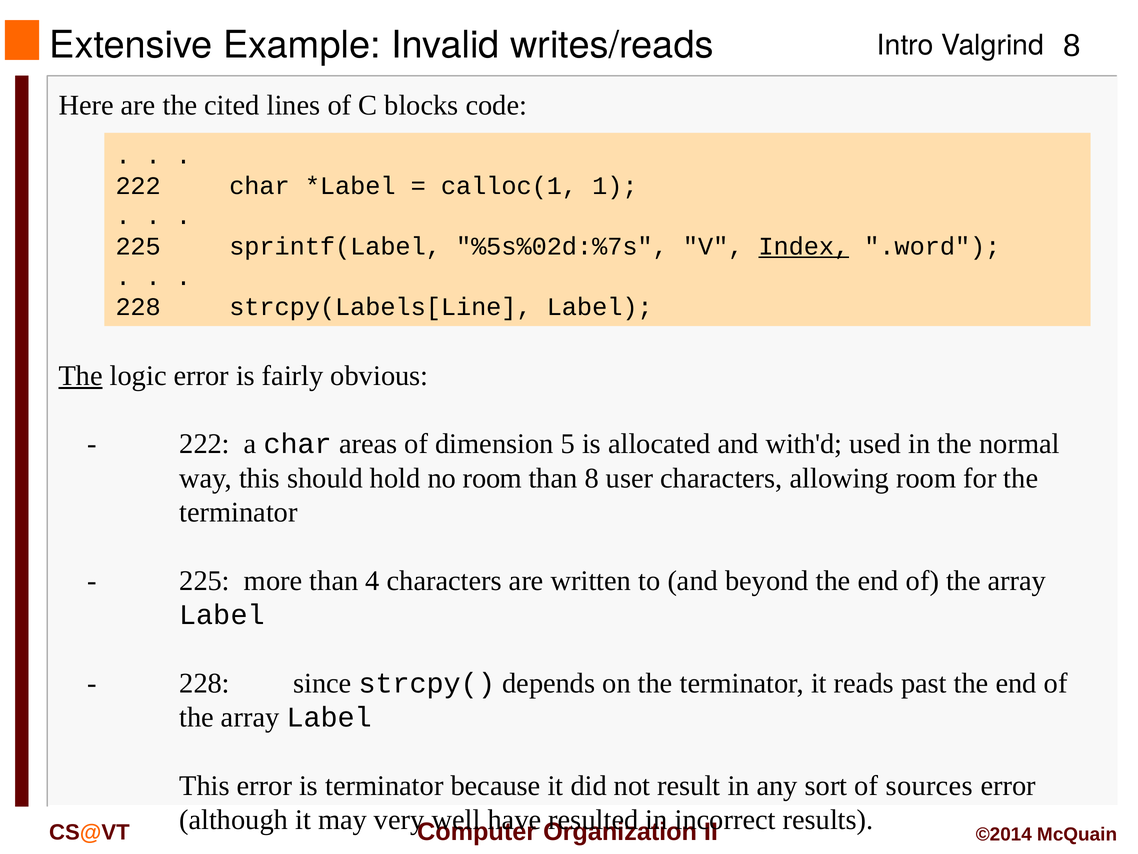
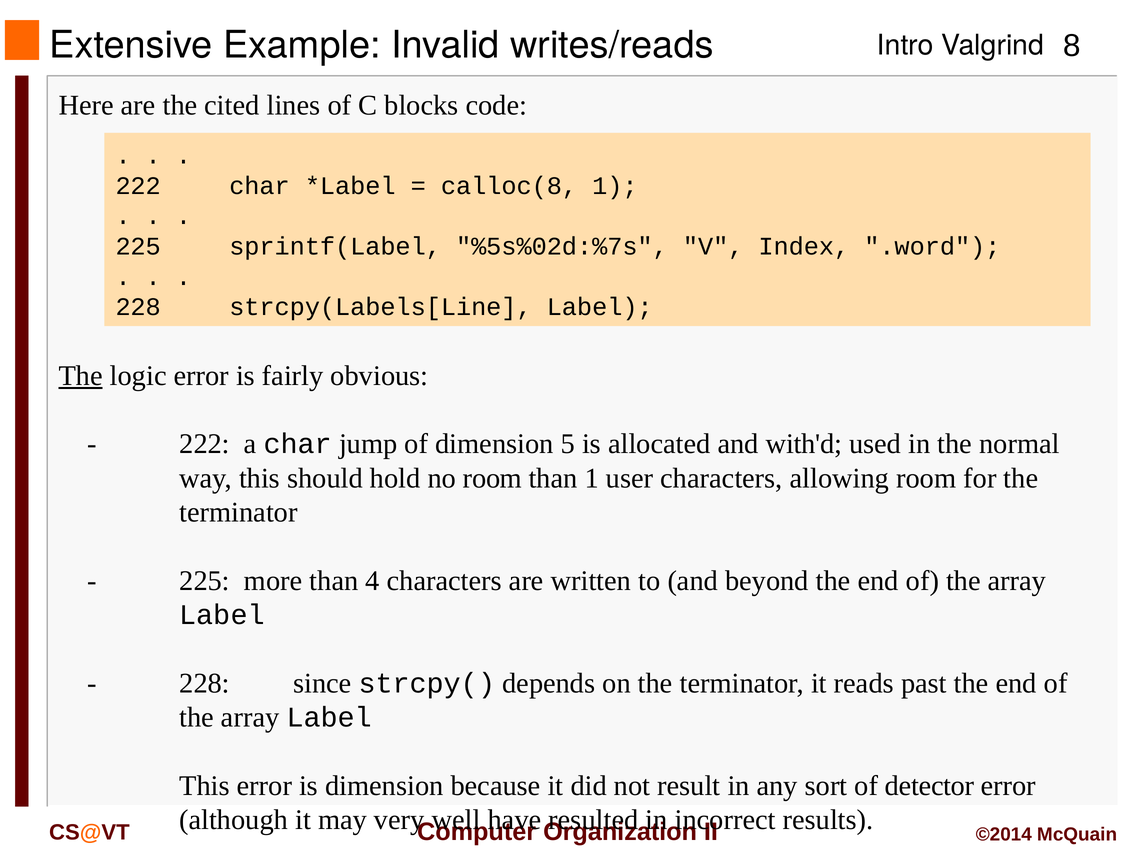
calloc(1: calloc(1 -> calloc(8
Index underline: present -> none
areas: areas -> jump
than 8: 8 -> 1
is terminator: terminator -> dimension
sources: sources -> detector
